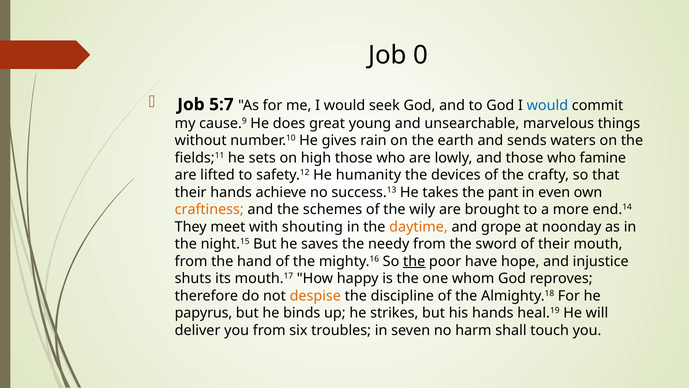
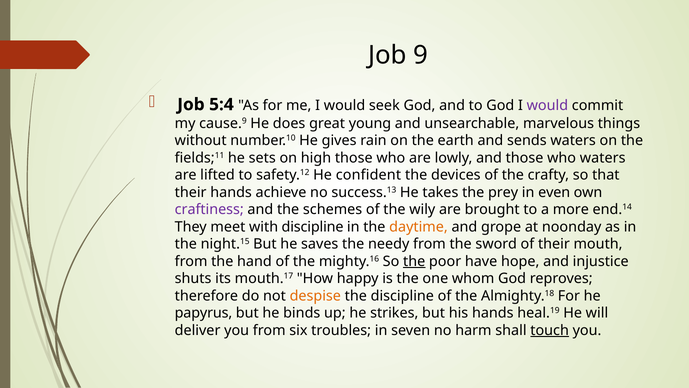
0: 0 -> 9
5:7: 5:7 -> 5:4
would at (547, 105) colour: blue -> purple
who famine: famine -> waters
humanity: humanity -> confident
pant: pant -> prey
craftiness colour: orange -> purple
with shouting: shouting -> discipline
touch underline: none -> present
